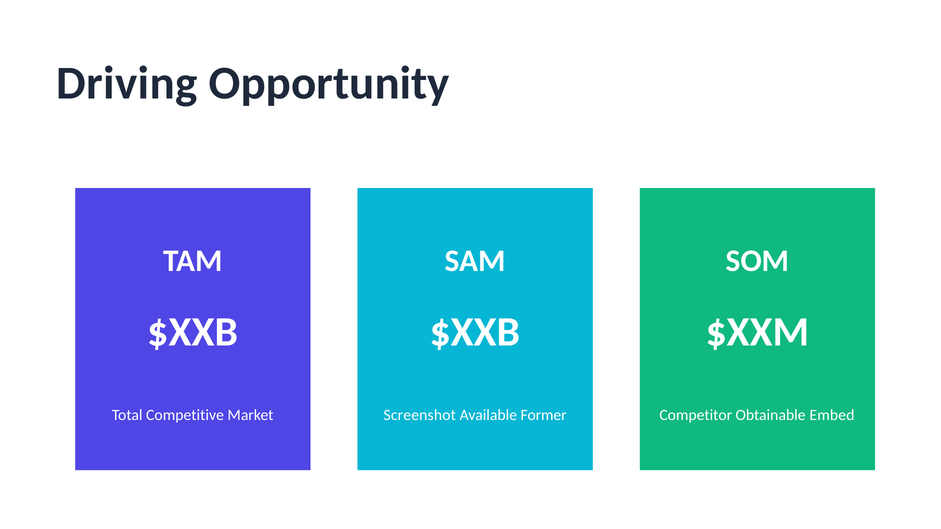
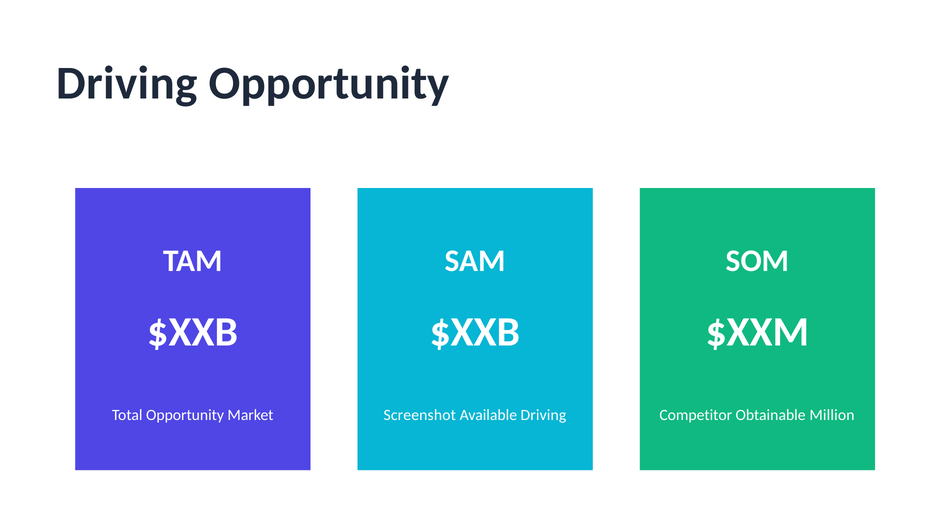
Total Competitive: Competitive -> Opportunity
Available Former: Former -> Driving
Embed: Embed -> Million
